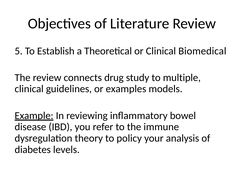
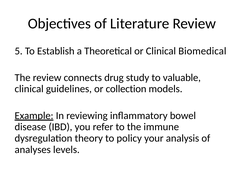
multiple: multiple -> valuable
examples: examples -> collection
diabetes: diabetes -> analyses
